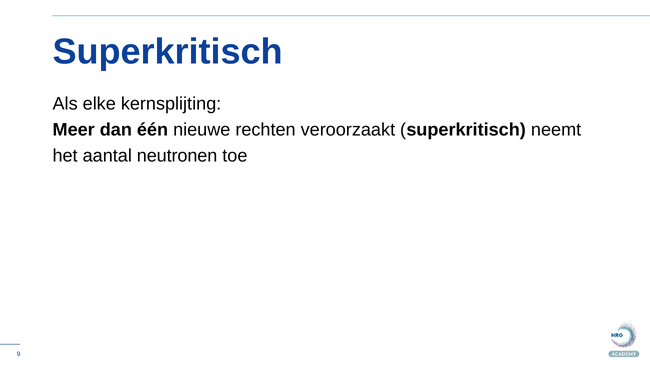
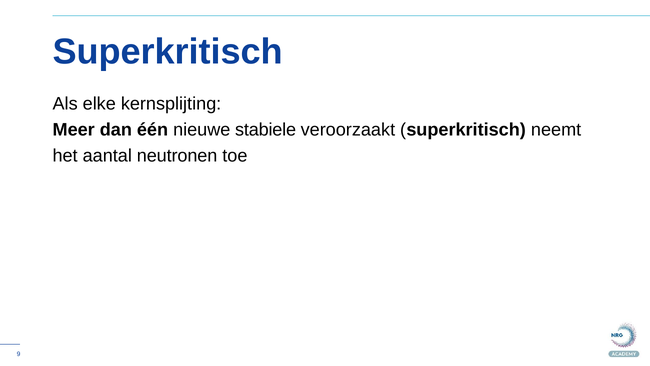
rechten: rechten -> stabiele
